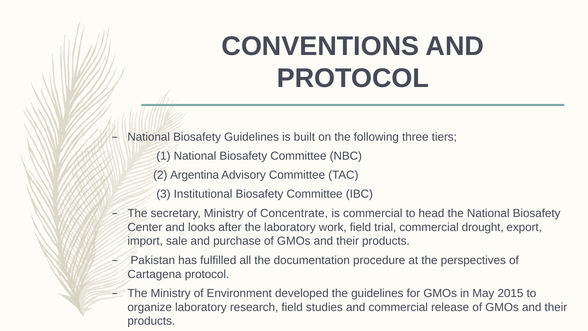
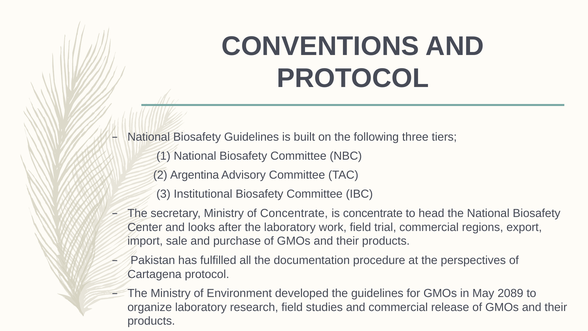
is commercial: commercial -> concentrate
drought: drought -> regions
2015: 2015 -> 2089
